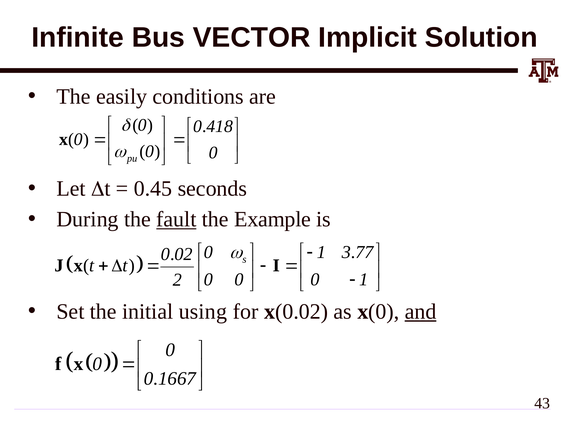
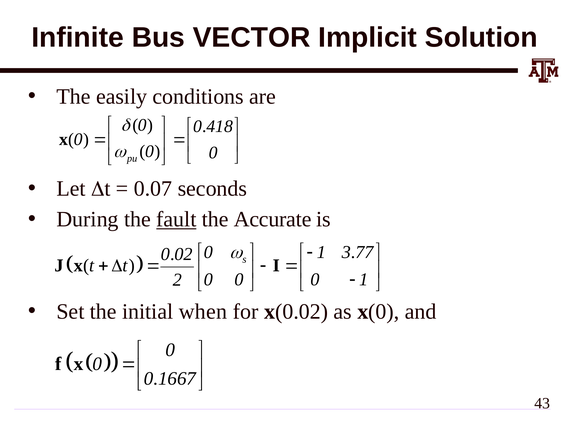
0.45: 0.45 -> 0.07
Example: Example -> Accurate
using: using -> when
and underline: present -> none
